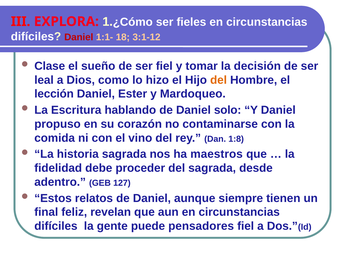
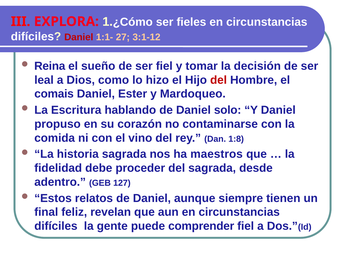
18: 18 -> 27
Clase: Clase -> Reina
del at (219, 80) colour: orange -> red
lección: lección -> comais
pensadores: pensadores -> comprender
